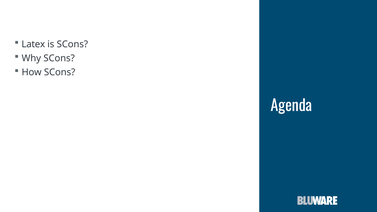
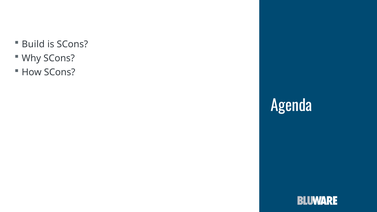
Latex: Latex -> Build
